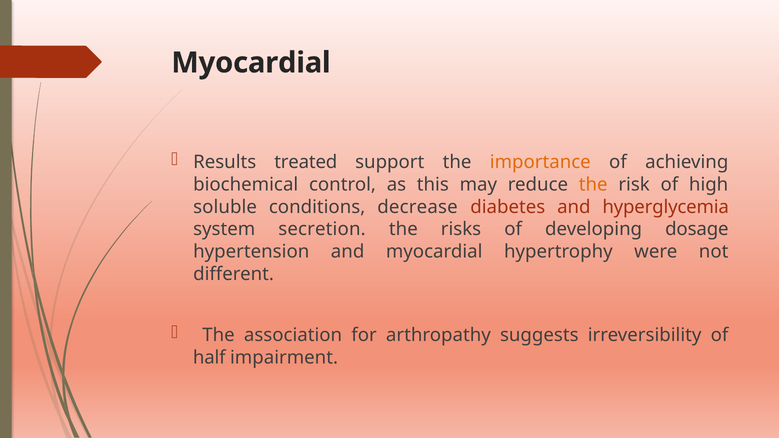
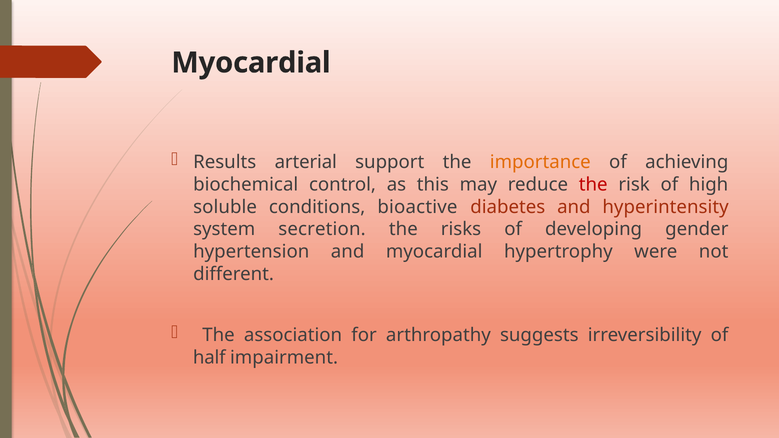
treated: treated -> arterial
the at (593, 185) colour: orange -> red
decrease: decrease -> bioactive
hyperglycemia: hyperglycemia -> hyperintensity
dosage: dosage -> gender
